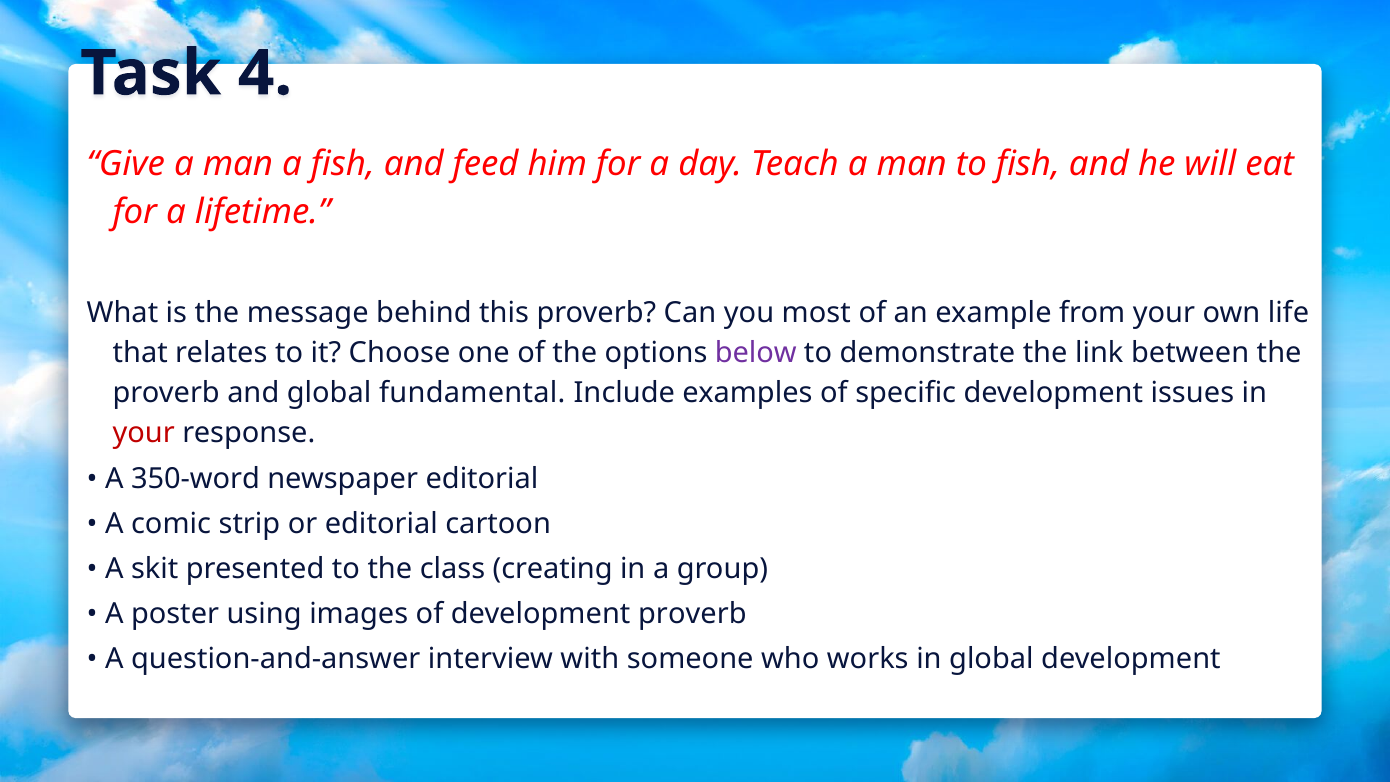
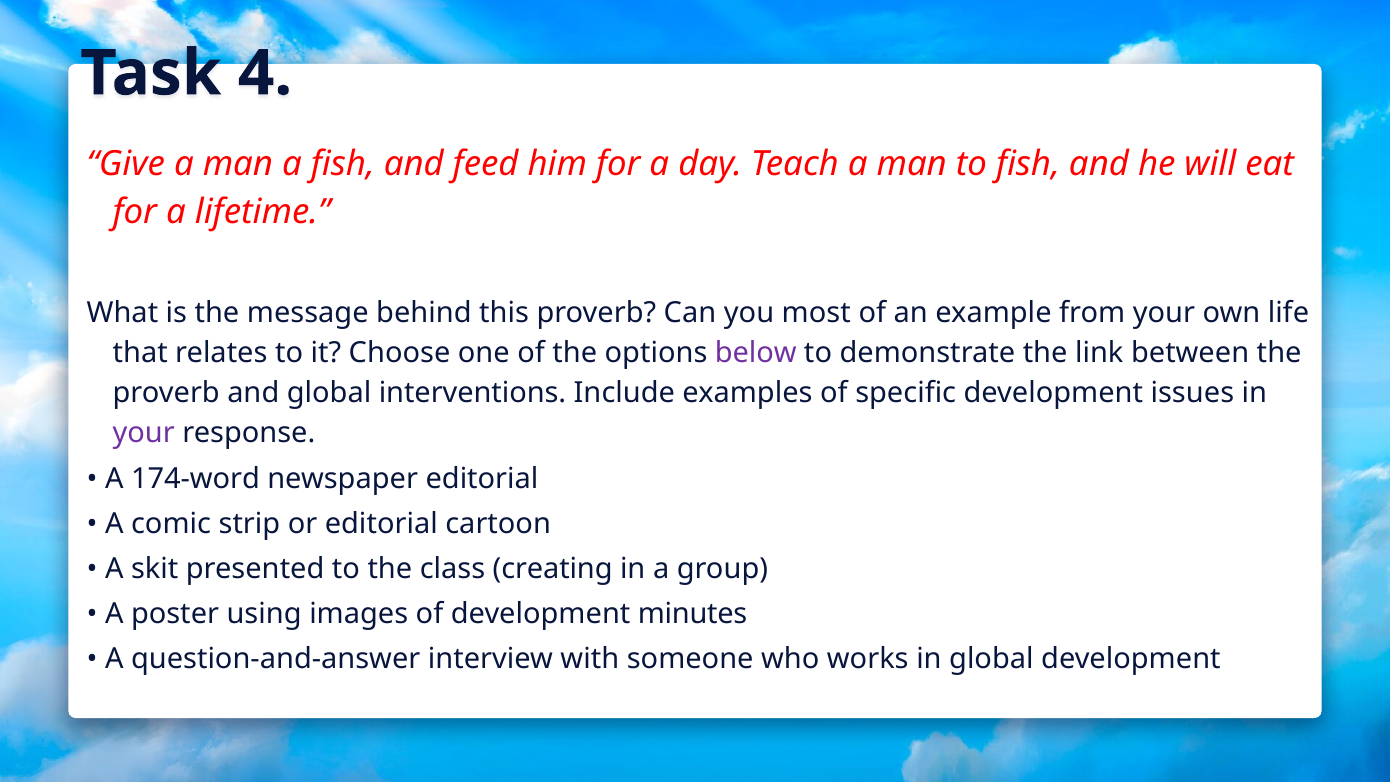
fundamental: fundamental -> interventions
your at (144, 433) colour: red -> purple
350-word: 350-word -> 174-word
development proverb: proverb -> minutes
